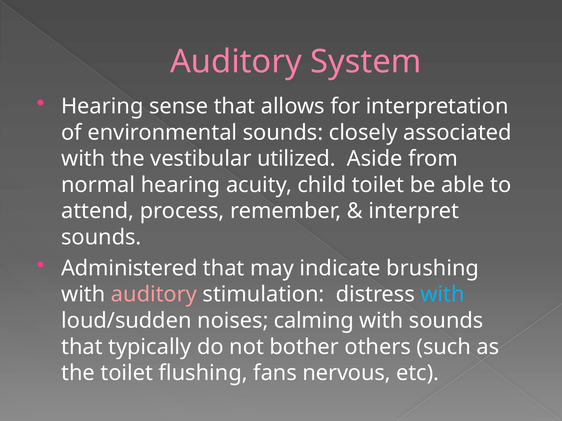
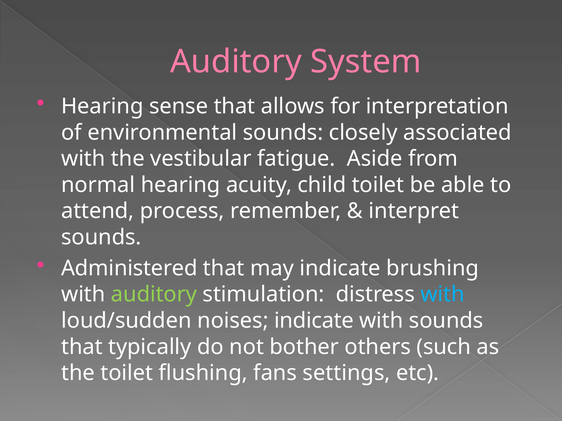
utilized: utilized -> fatigue
auditory at (154, 295) colour: pink -> light green
noises calming: calming -> indicate
nervous: nervous -> settings
